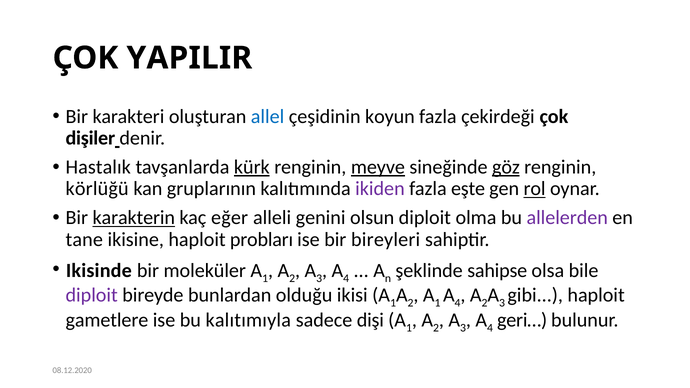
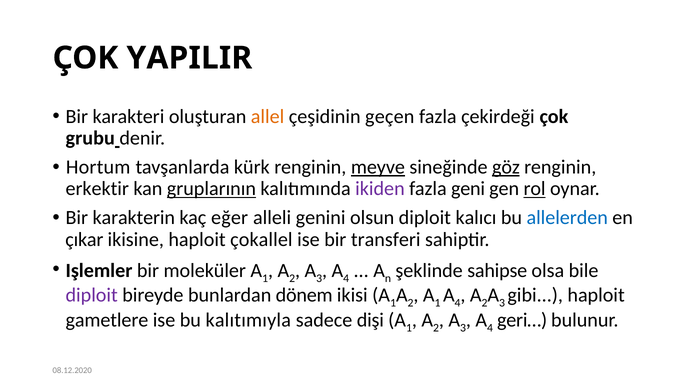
allel colour: blue -> orange
koyun: koyun -> geçen
dişiler: dişiler -> grubu
Hastalık: Hastalık -> Hortum
kürk underline: present -> none
körlüğü: körlüğü -> erkektir
gruplarının underline: none -> present
eşte: eşte -> geni
karakterin underline: present -> none
olma: olma -> kalıcı
allelerden colour: purple -> blue
tane: tane -> çıkar
probları: probları -> çokallel
bireyleri: bireyleri -> transferi
Ikisinde: Ikisinde -> Işlemler
olduğu: olduğu -> dönem
